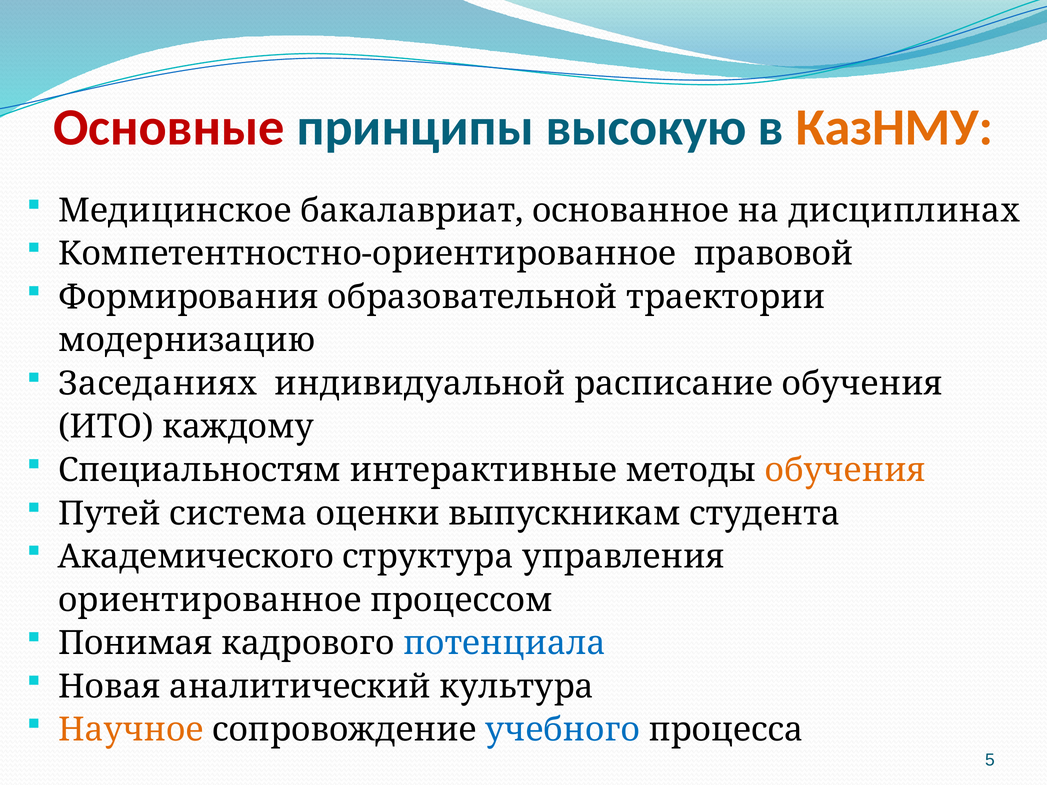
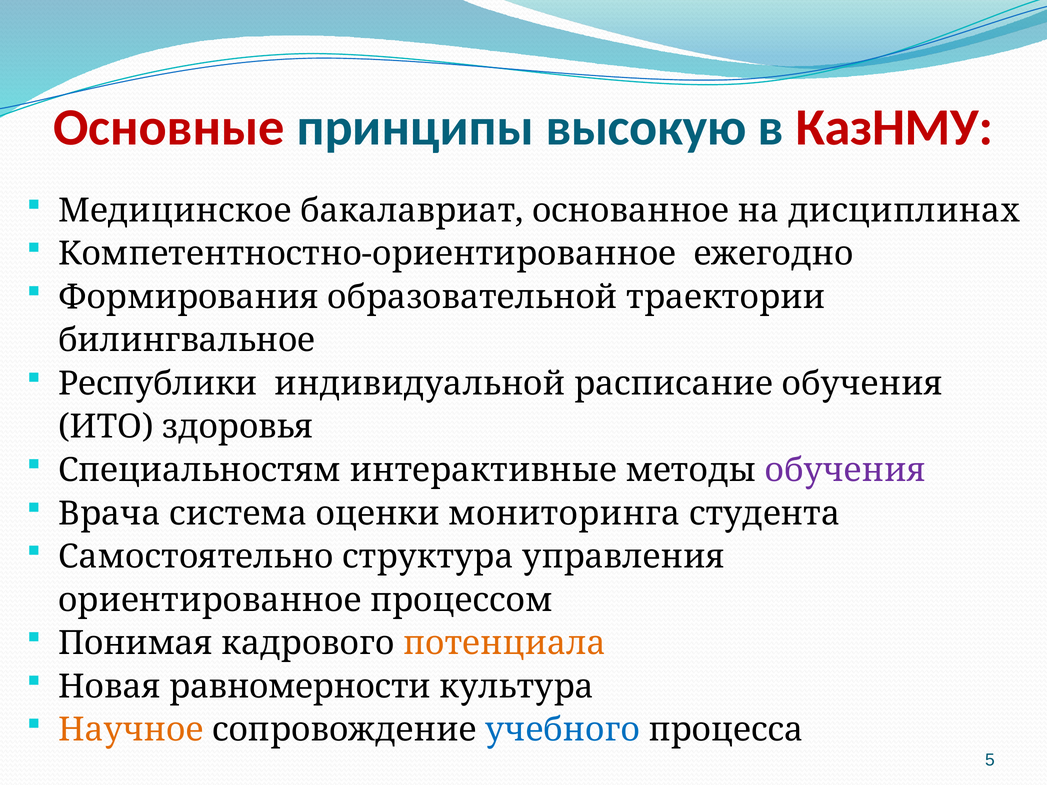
КазНМУ colour: orange -> red
правовой: правовой -> ежегодно
модернизацию: модернизацию -> билингвальное
Заседаниях: Заседаниях -> Республики
каждому: каждому -> здоровья
обучения at (845, 470) colour: orange -> purple
Путей: Путей -> Врача
выпускникам: выпускникам -> мониторинга
Академического: Академического -> Самостоятельно
потенциала colour: blue -> orange
аналитический: аналитический -> равномерности
